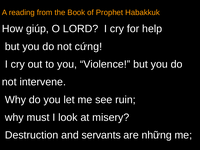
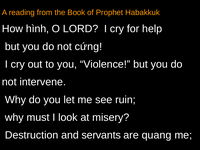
giúp: giúp -> hình
những: những -> quang
